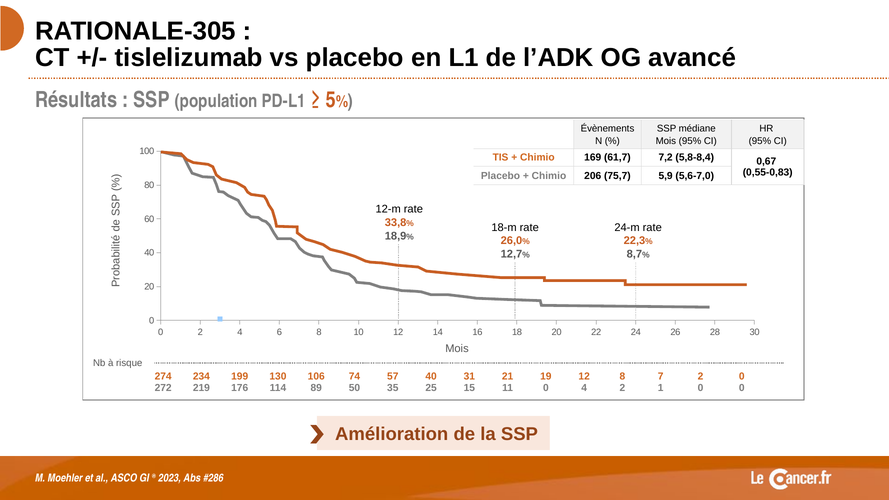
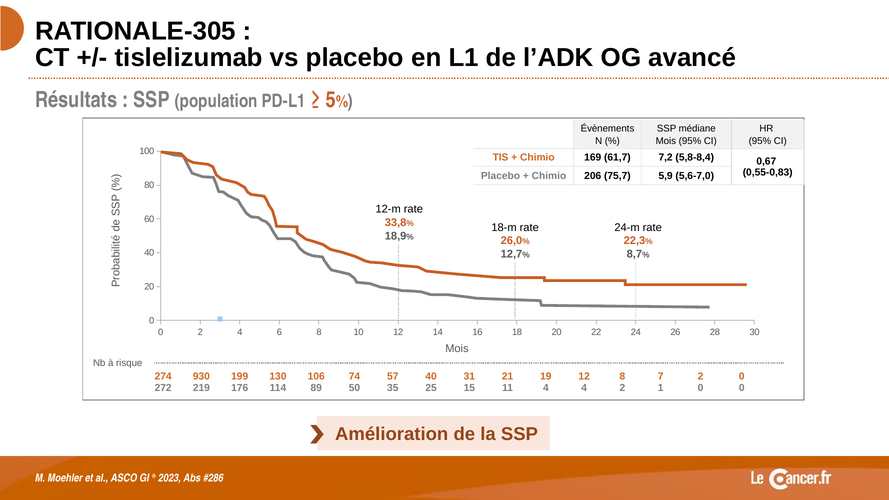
234: 234 -> 930
11 0: 0 -> 4
